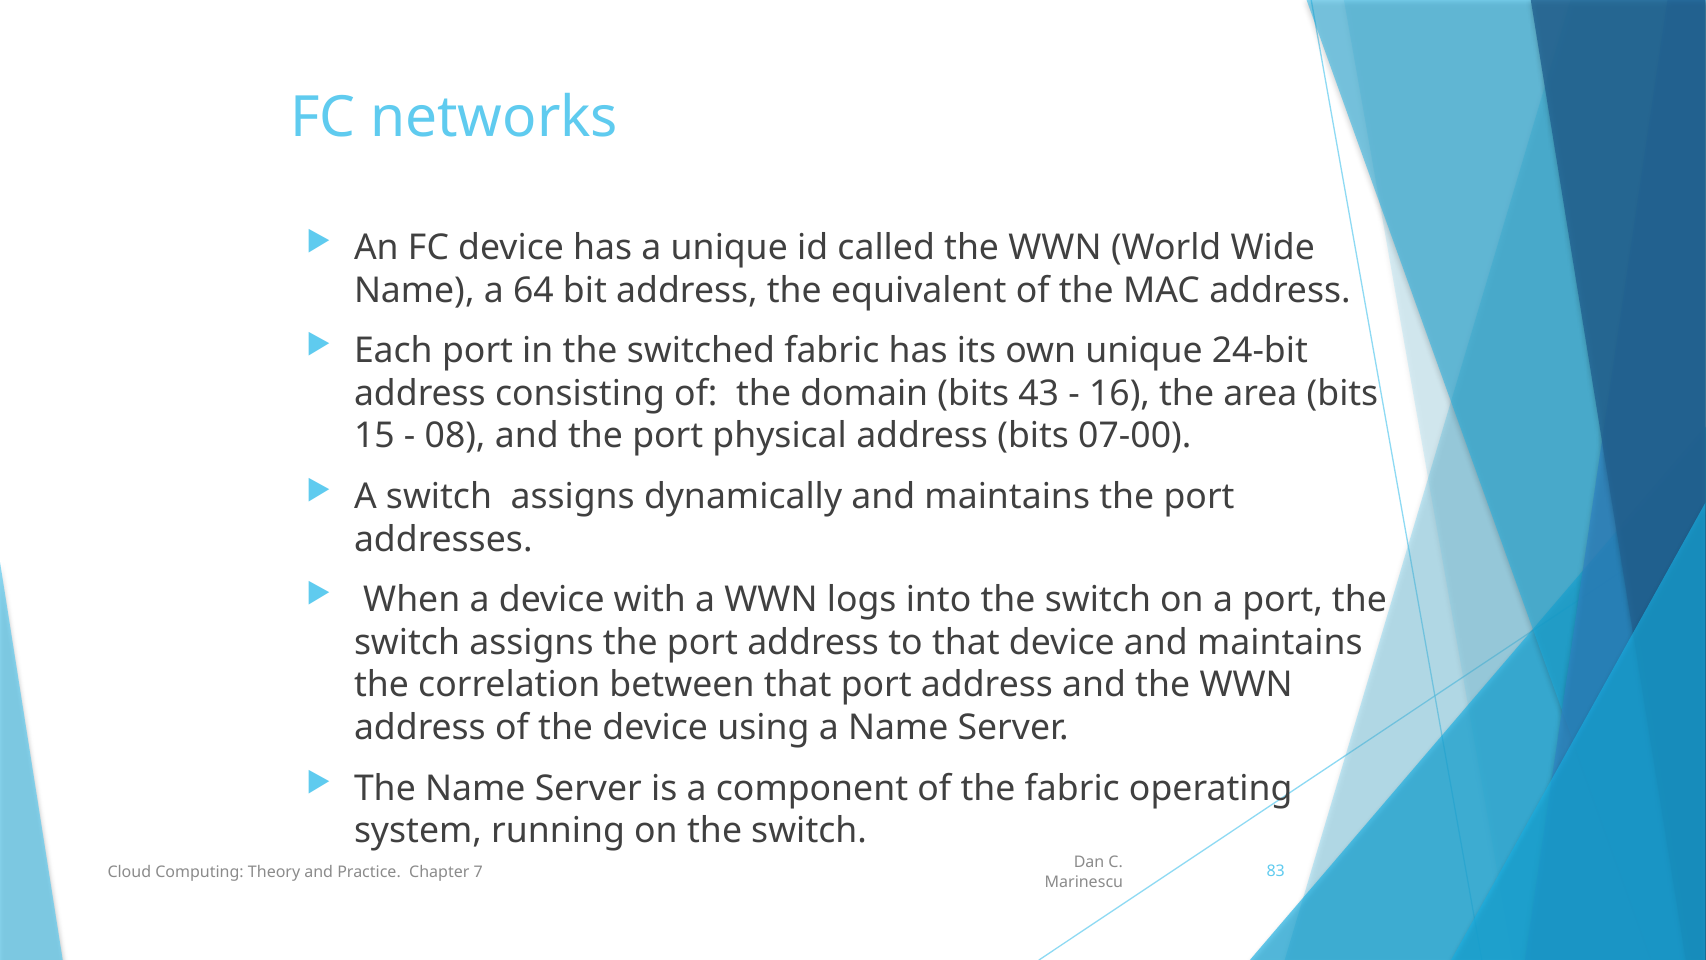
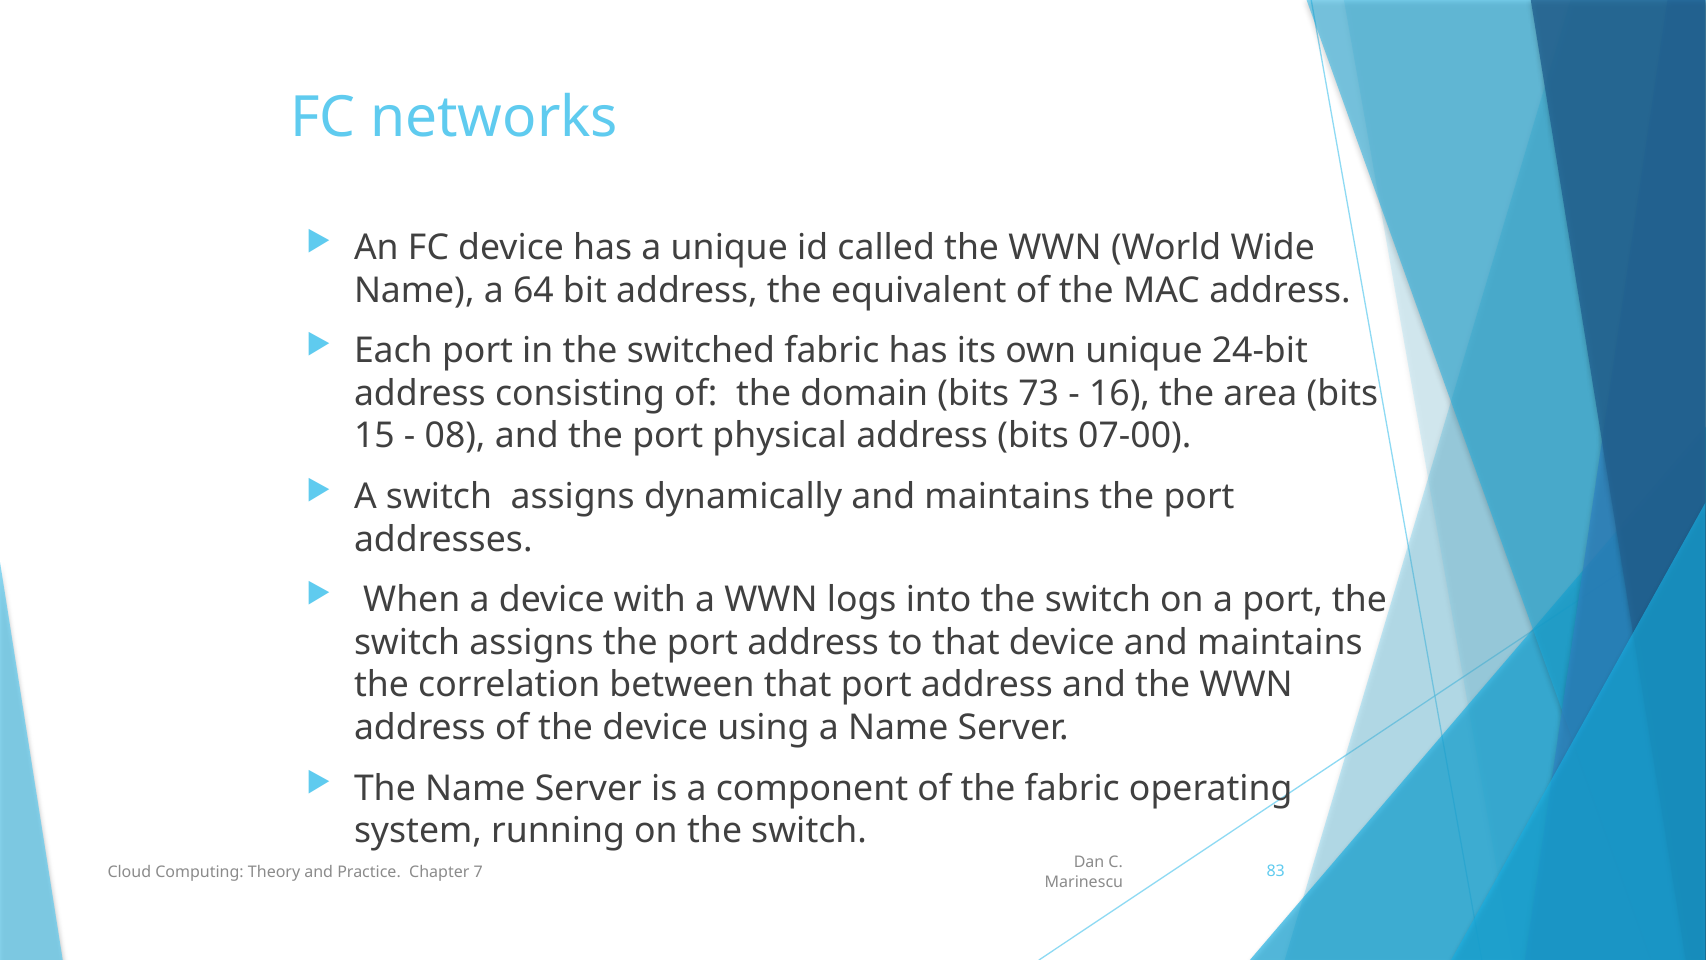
43: 43 -> 73
